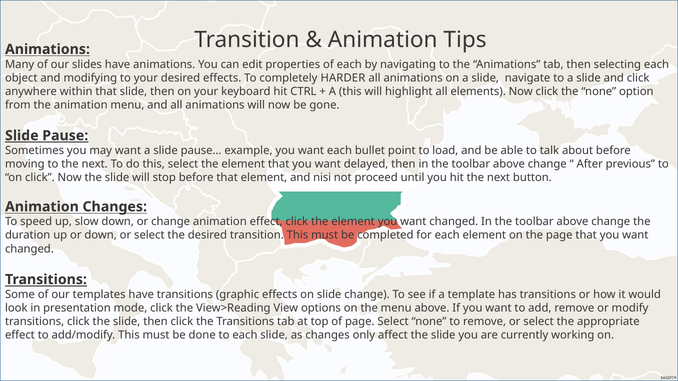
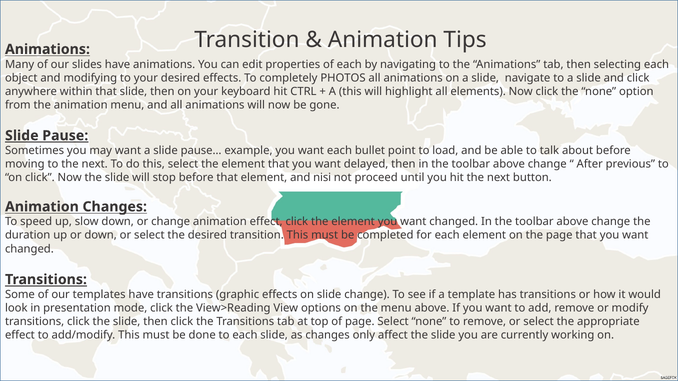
HARDER: HARDER -> PHOTOS
